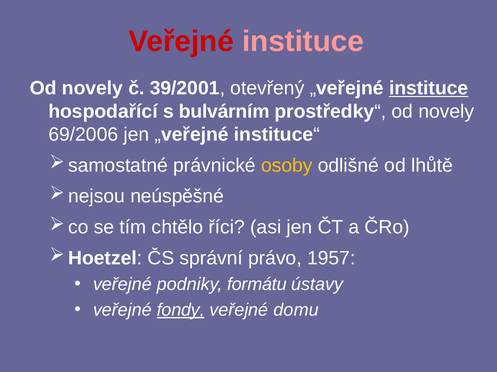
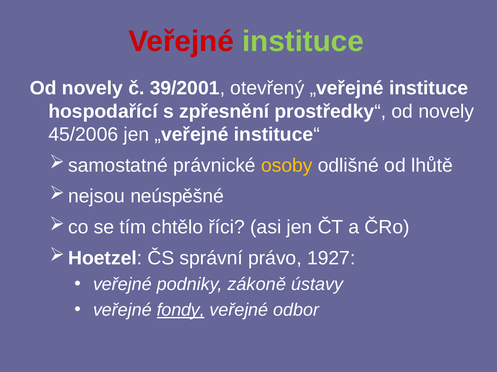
instituce at (303, 41) colour: pink -> light green
instituce at (429, 88) underline: present -> none
bulvárním: bulvárním -> zpřesnění
69/2006: 69/2006 -> 45/2006
1957: 1957 -> 1927
formátu: formátu -> zákoně
domu: domu -> odbor
